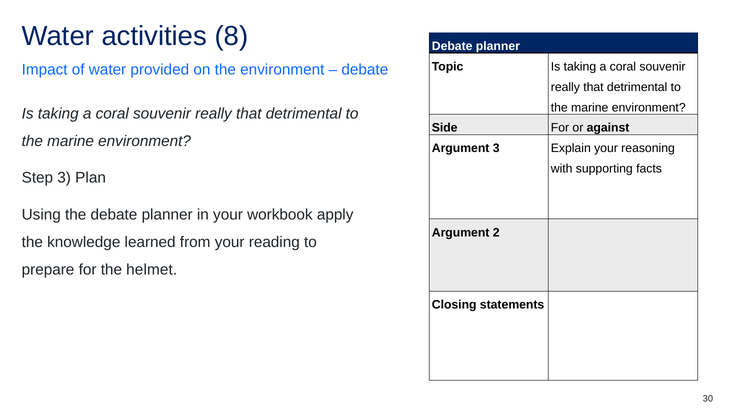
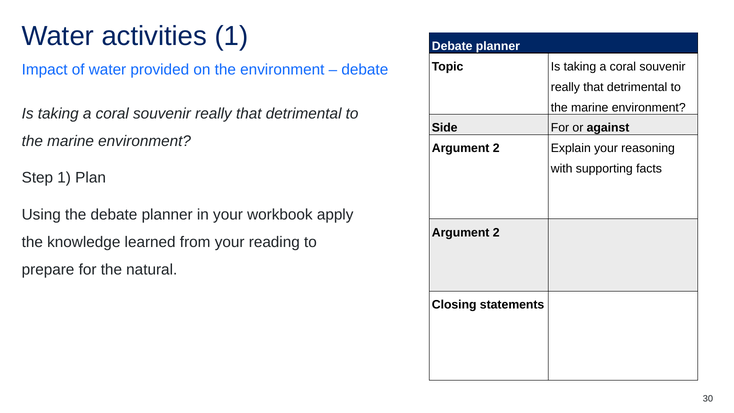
activities 8: 8 -> 1
3 at (496, 148): 3 -> 2
Step 3: 3 -> 1
helmet: helmet -> natural
